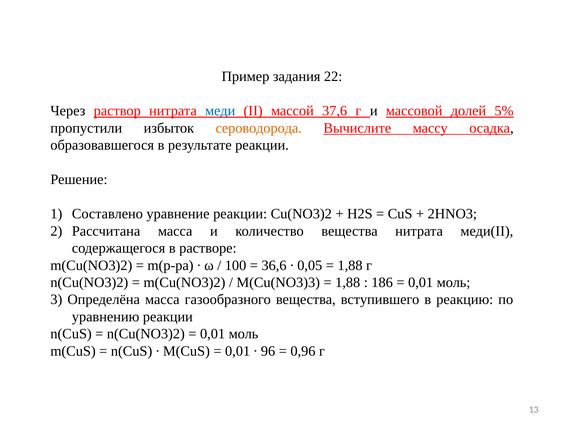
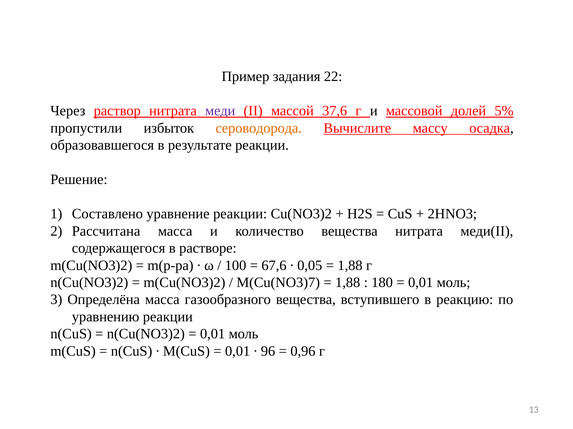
меди colour: blue -> purple
36,6: 36,6 -> 67,6
M(Cu(NO3)3: M(Cu(NO3)3 -> M(Cu(NO3)7
186: 186 -> 180
